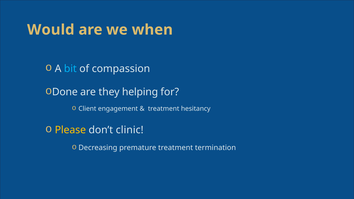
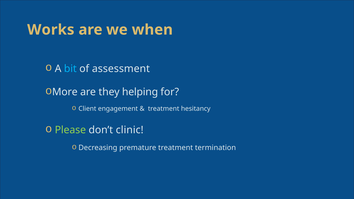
Would: Would -> Works
compassion: compassion -> assessment
Done: Done -> More
Please colour: yellow -> light green
